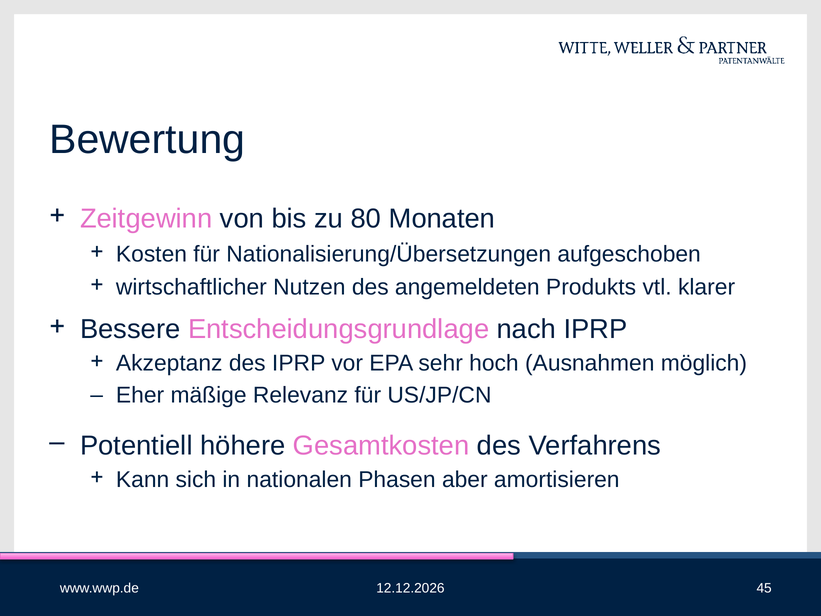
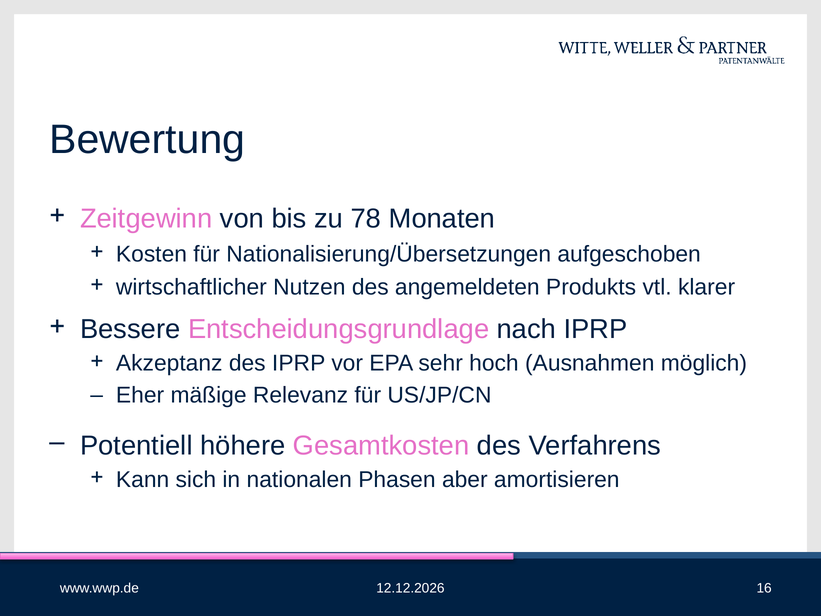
80: 80 -> 78
45: 45 -> 16
